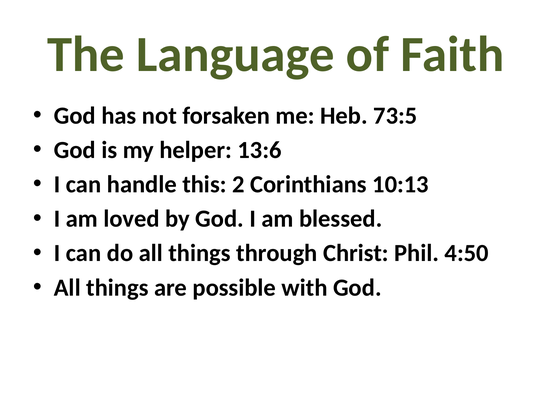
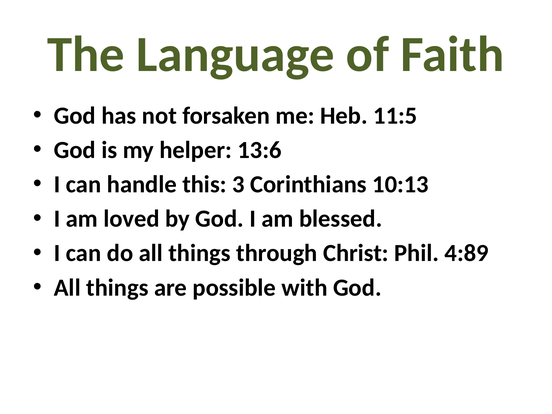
73:5: 73:5 -> 11:5
2: 2 -> 3
4:50: 4:50 -> 4:89
